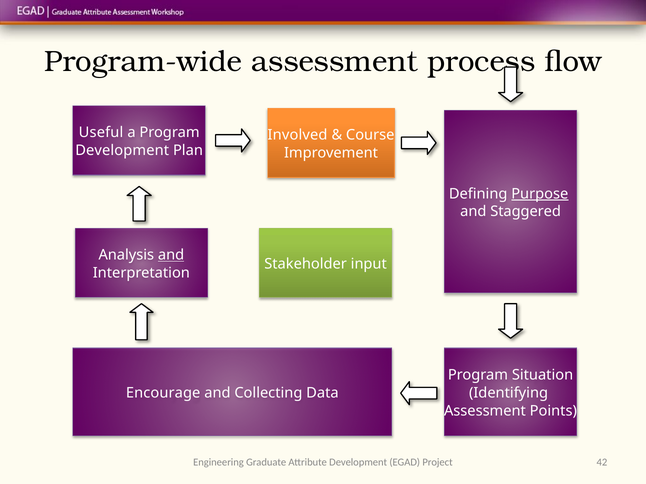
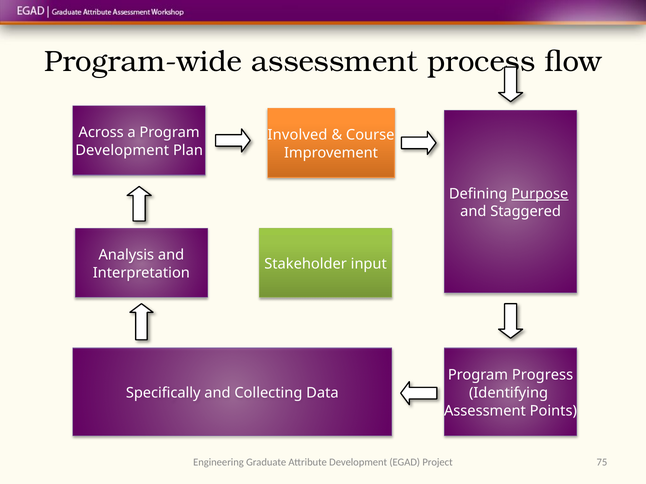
Useful: Useful -> Across
and at (171, 255) underline: present -> none
Situation: Situation -> Progress
Encourage: Encourage -> Specifically
42: 42 -> 75
